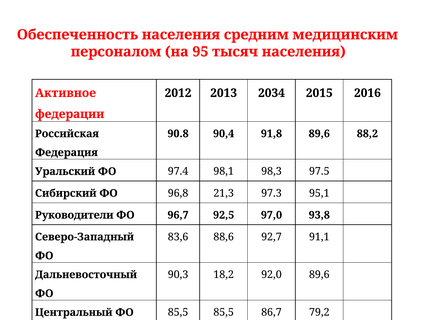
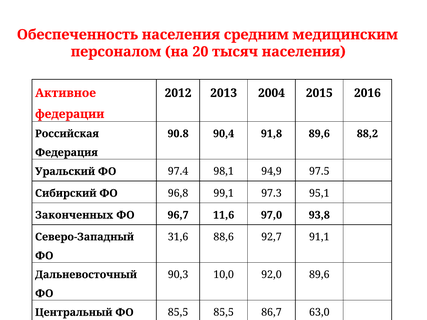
95: 95 -> 20
2034: 2034 -> 2004
98,3: 98,3 -> 94,9
21,3: 21,3 -> 99,1
Руководители: Руководители -> Законченных
92,5: 92,5 -> 11,6
83,6: 83,6 -> 31,6
18,2: 18,2 -> 10,0
79,2: 79,2 -> 63,0
